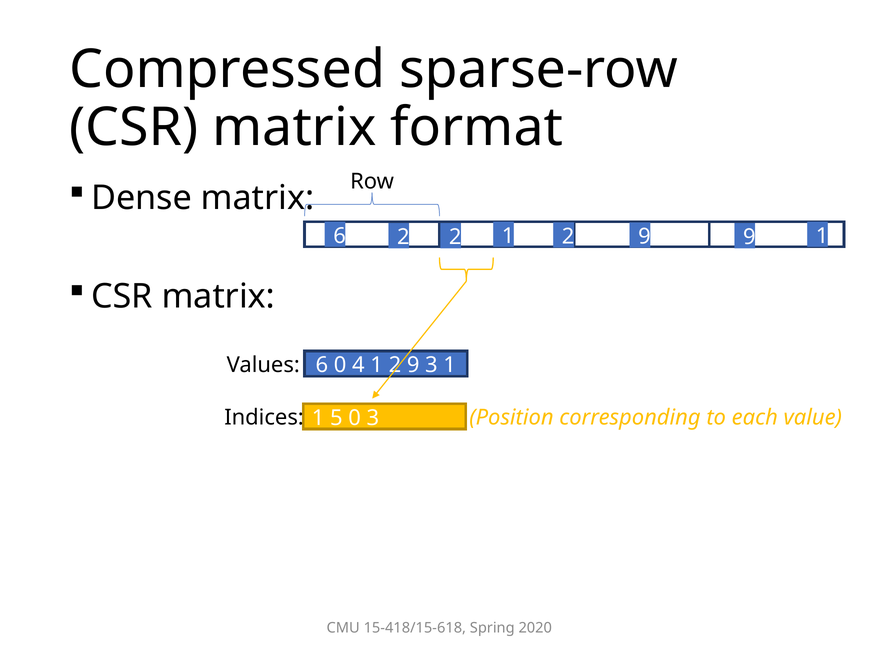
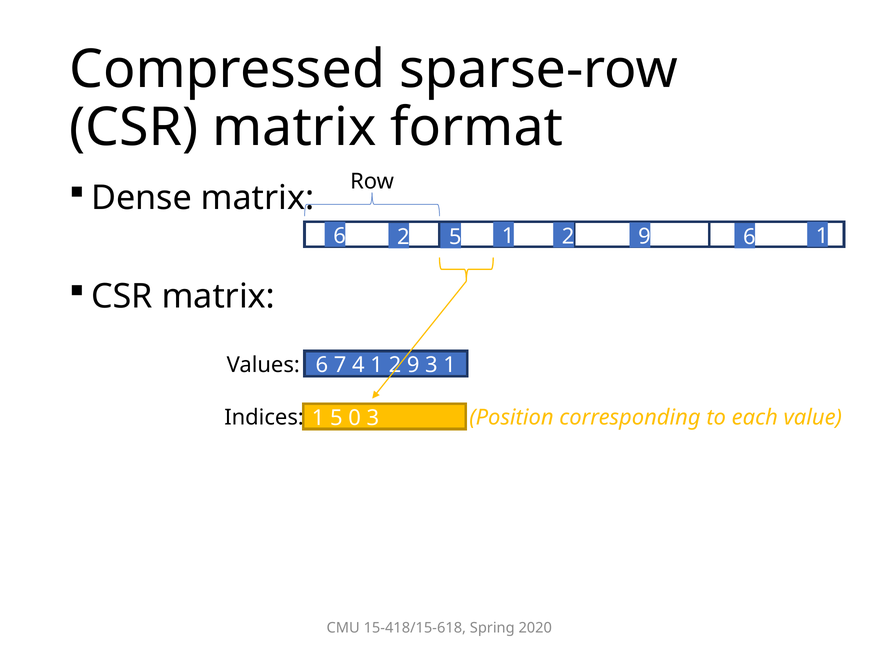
2 2: 2 -> 5
9 9: 9 -> 6
6 0: 0 -> 7
